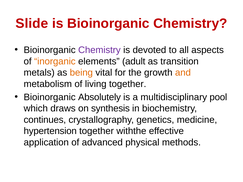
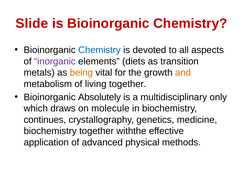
Chemistry at (99, 50) colour: purple -> blue
inorganic colour: orange -> purple
adult: adult -> diets
pool: pool -> only
synthesis: synthesis -> molecule
hypertension at (50, 131): hypertension -> biochemistry
